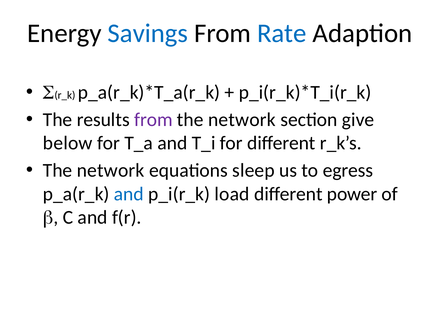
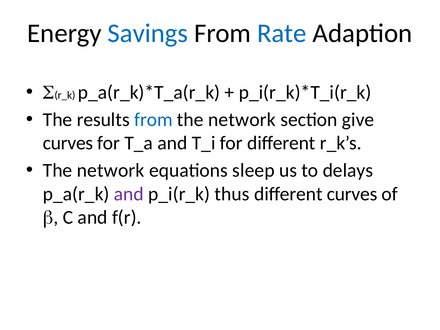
from at (153, 120) colour: purple -> blue
below at (68, 143): below -> curves
egress: egress -> delays
and at (129, 194) colour: blue -> purple
load: load -> thus
different power: power -> curves
